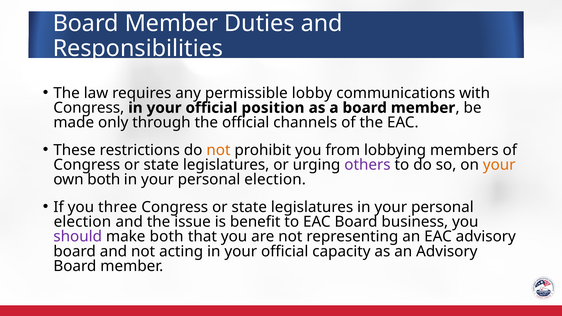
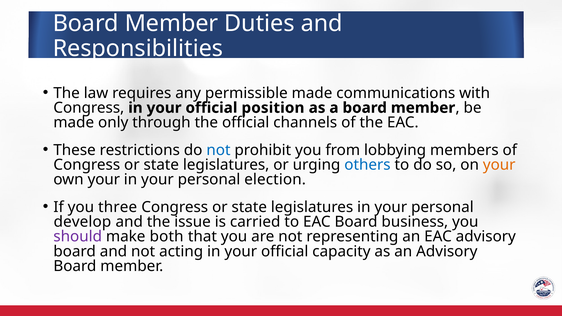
permissible lobby: lobby -> made
not at (218, 150) colour: orange -> blue
others colour: purple -> blue
own both: both -> your
election at (82, 222): election -> develop
benefit: benefit -> carried
